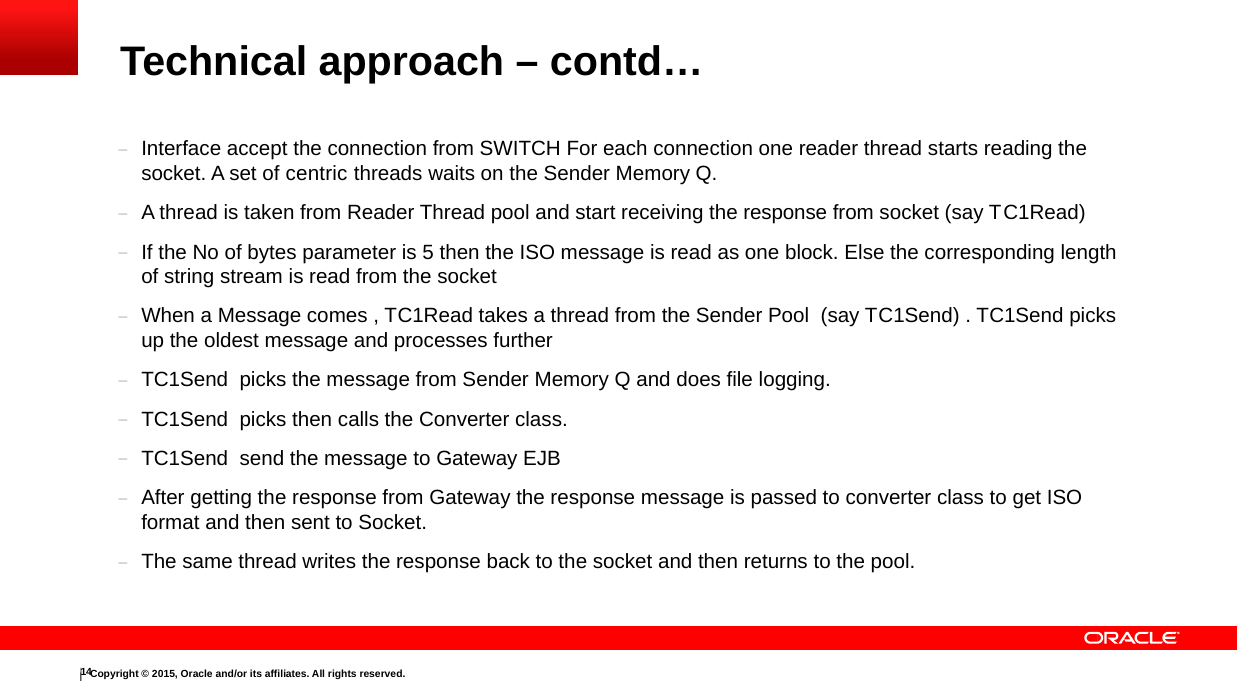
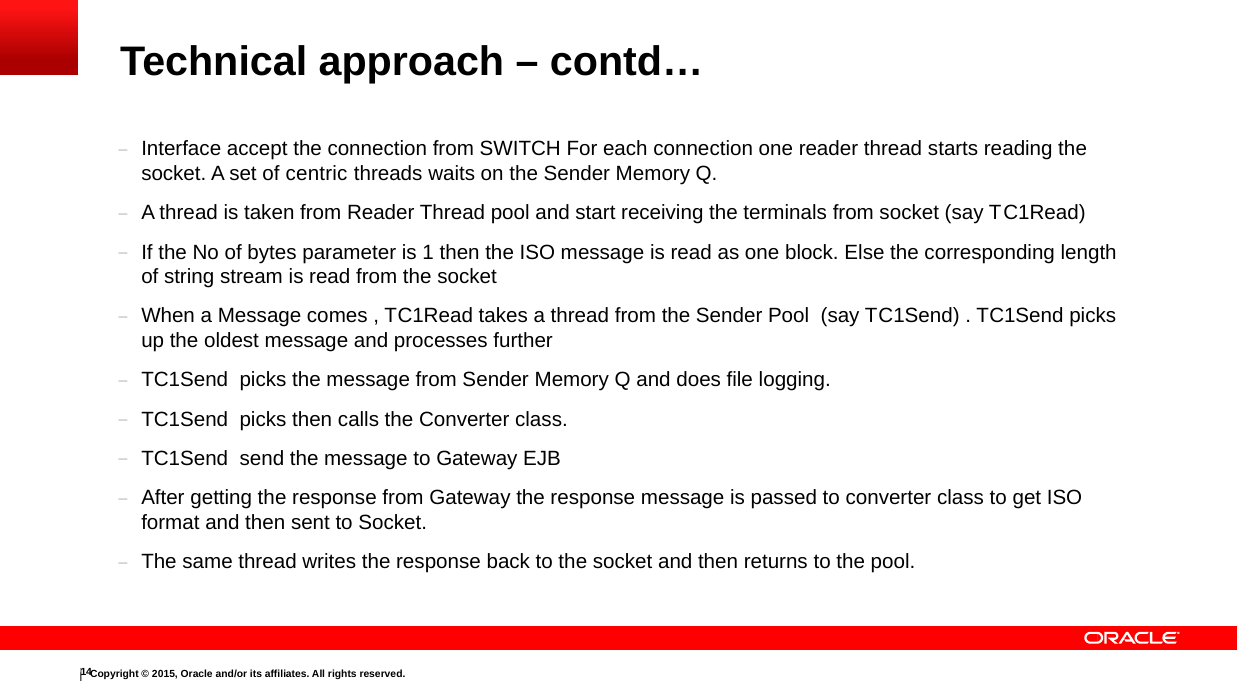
receiving the response: response -> terminals
5: 5 -> 1
